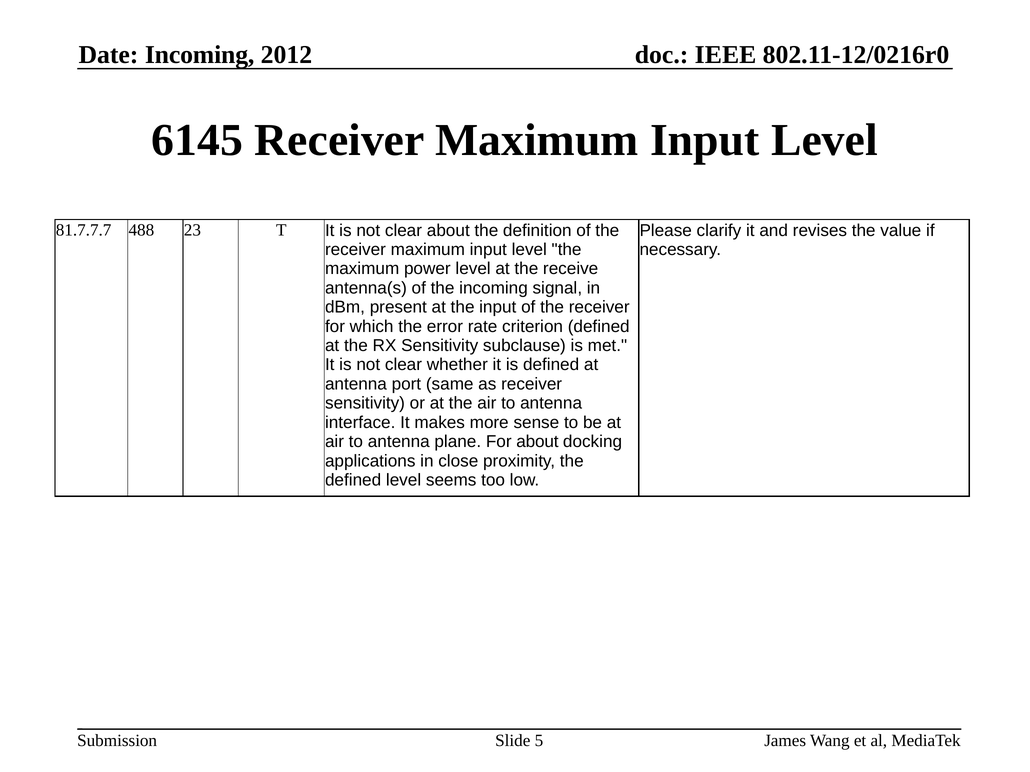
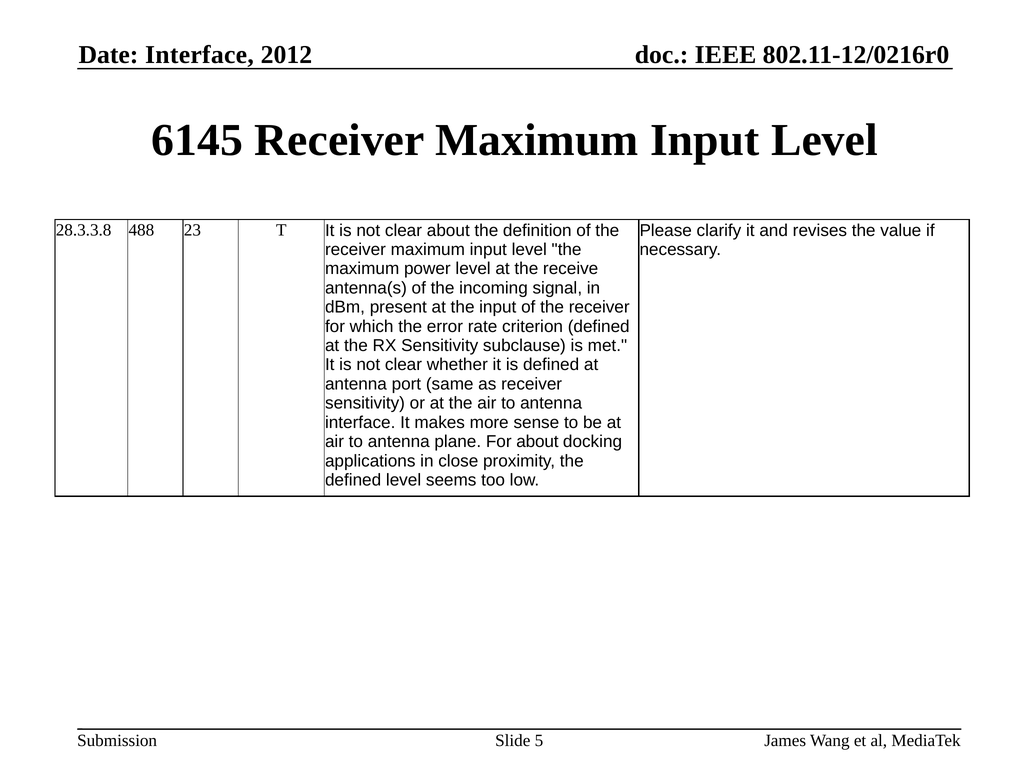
Date Incoming: Incoming -> Interface
81.7.7.7: 81.7.7.7 -> 28.3.3.8
